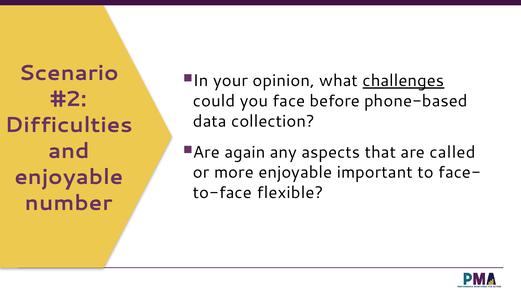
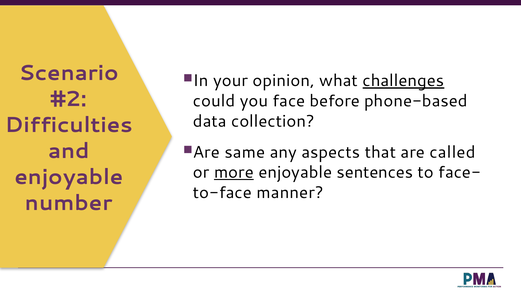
again: again -> same
more underline: none -> present
important: important -> sentences
flexible: flexible -> manner
